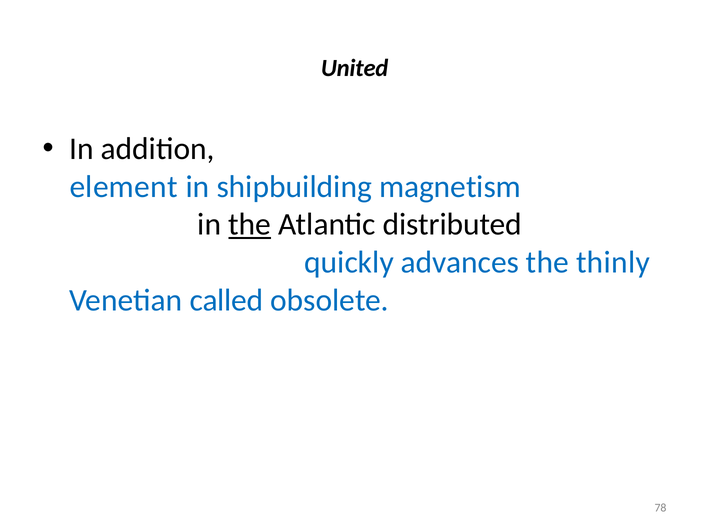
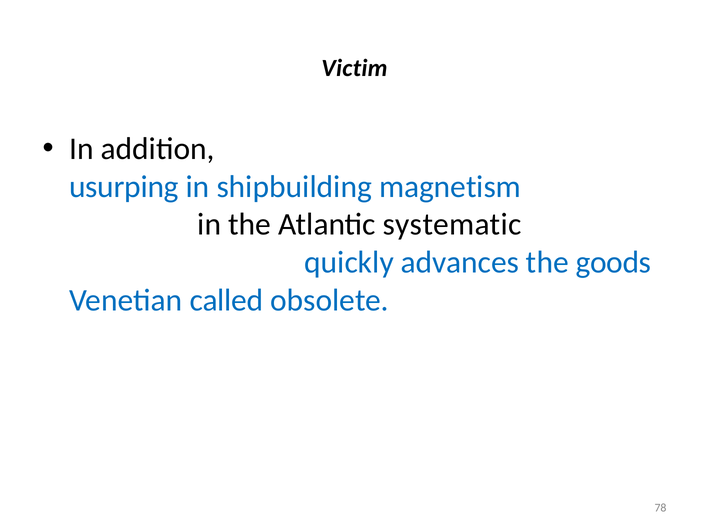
United: United -> Victim
element: element -> usurping
the at (250, 224) underline: present -> none
distributed: distributed -> systematic
thinly: thinly -> goods
